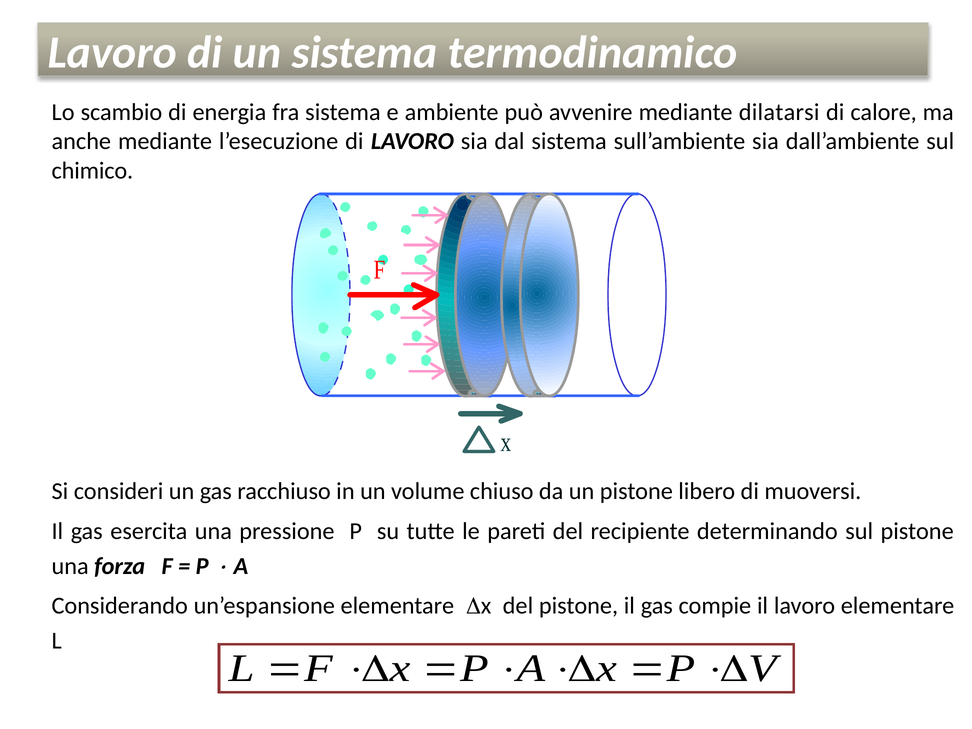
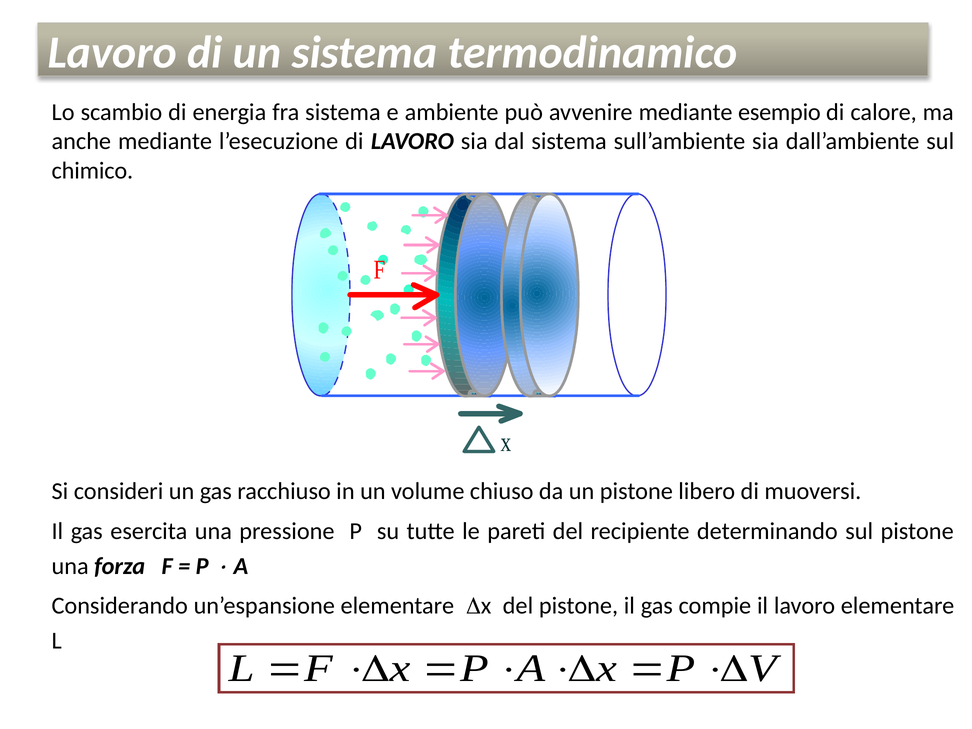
dilatarsi: dilatarsi -> esempio
